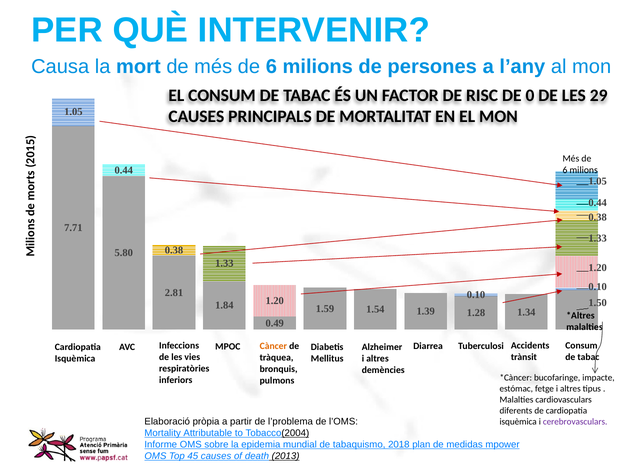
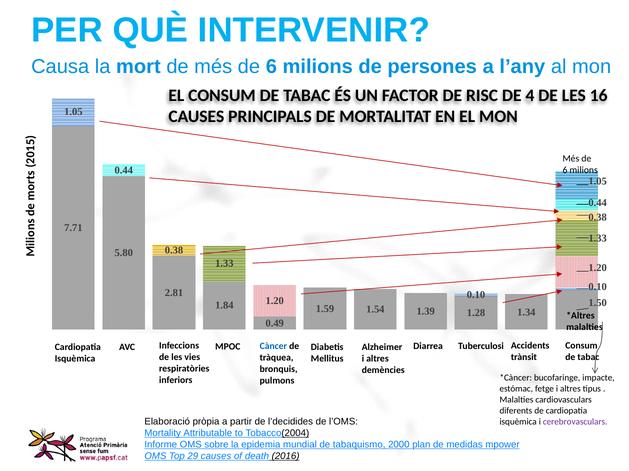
DE 0: 0 -> 4
29: 29 -> 16
Càncer colour: orange -> blue
l’problema: l’problema -> l’decidides
2018: 2018 -> 2000
45: 45 -> 29
2013: 2013 -> 2016
